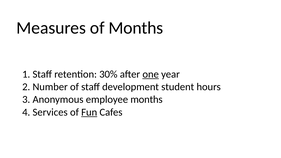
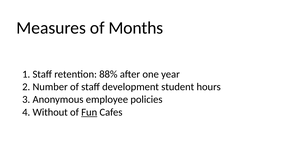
30%: 30% -> 88%
one underline: present -> none
employee months: months -> policies
Services: Services -> Without
